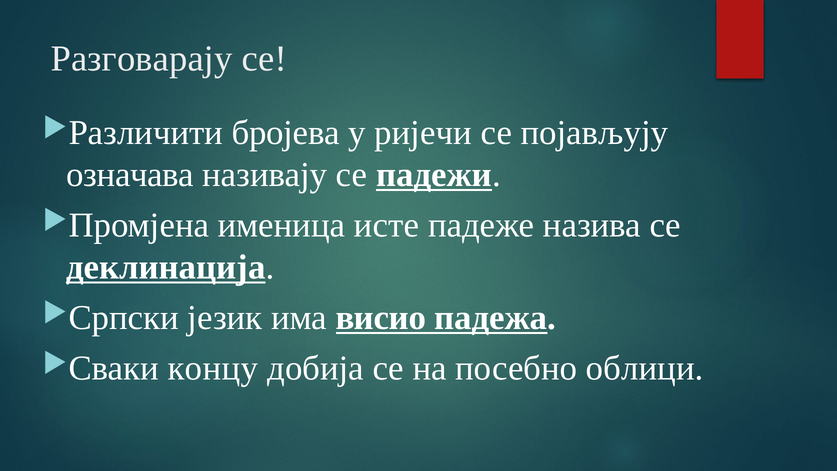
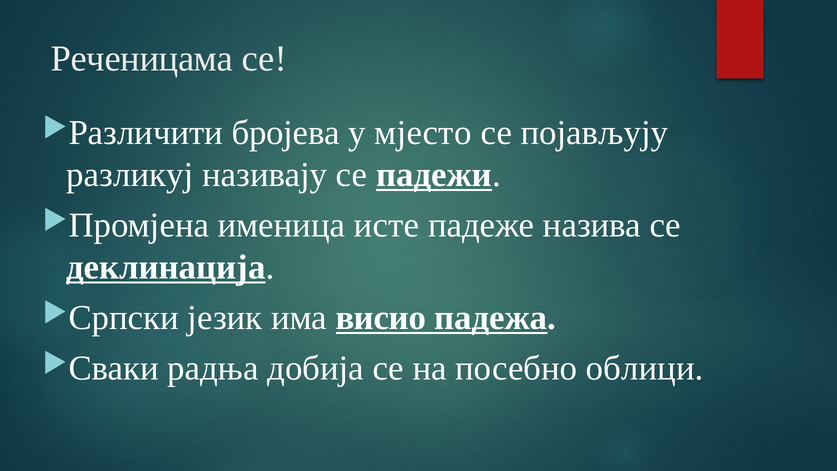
Разговарају: Разговарају -> Реченицама
ријечи: ријечи -> мјесто
означава: означава -> разликуј
концу: концу -> радња
